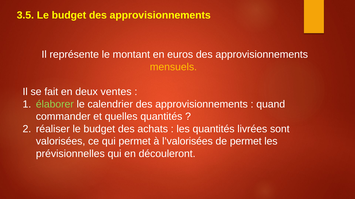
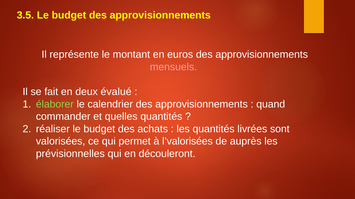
mensuels colour: yellow -> pink
ventes: ventes -> évalué
de permet: permet -> auprès
